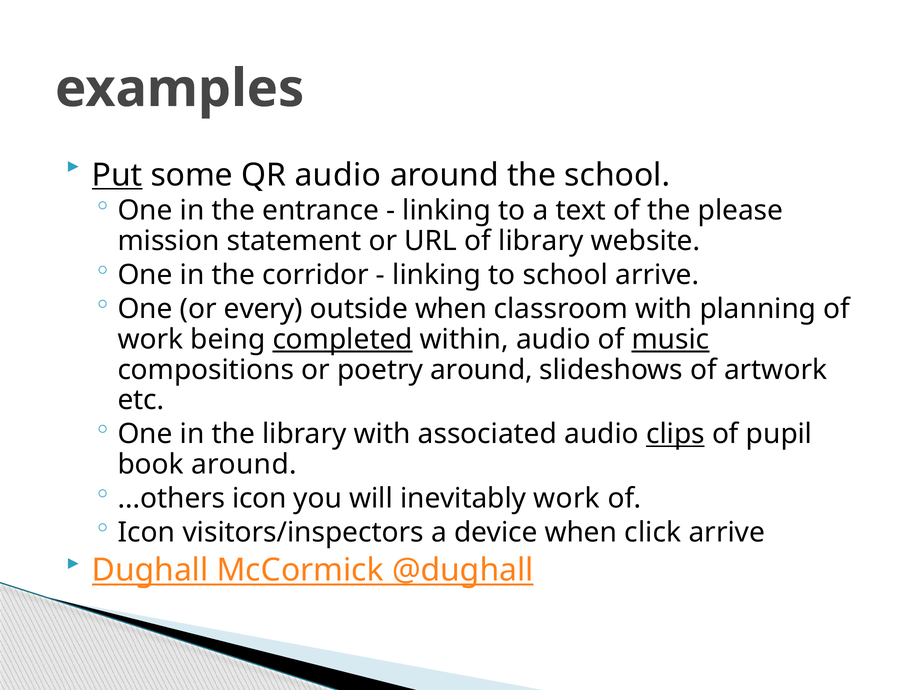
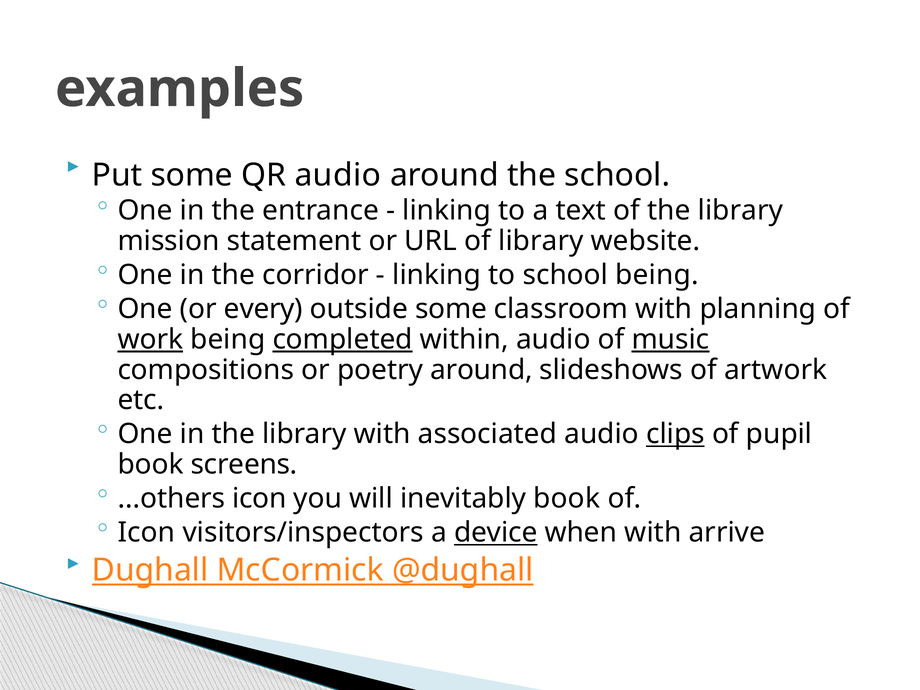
Put underline: present -> none
of the please: please -> library
school arrive: arrive -> being
outside when: when -> some
work at (150, 339) underline: none -> present
book around: around -> screens
inevitably work: work -> book
device underline: none -> present
when click: click -> with
